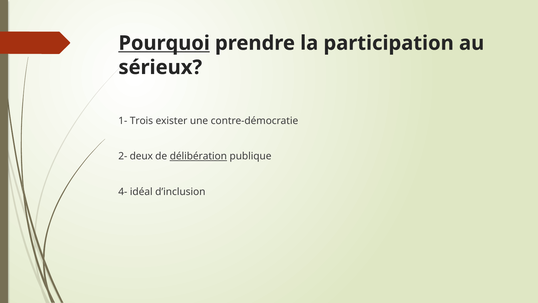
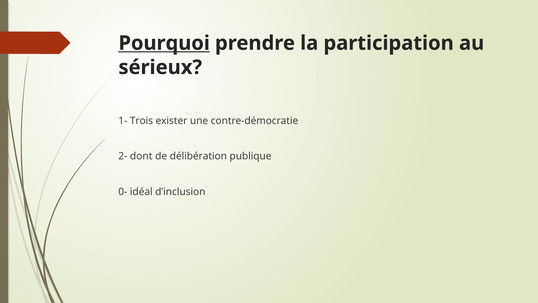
deux: deux -> dont
délibération underline: present -> none
4-: 4- -> 0-
